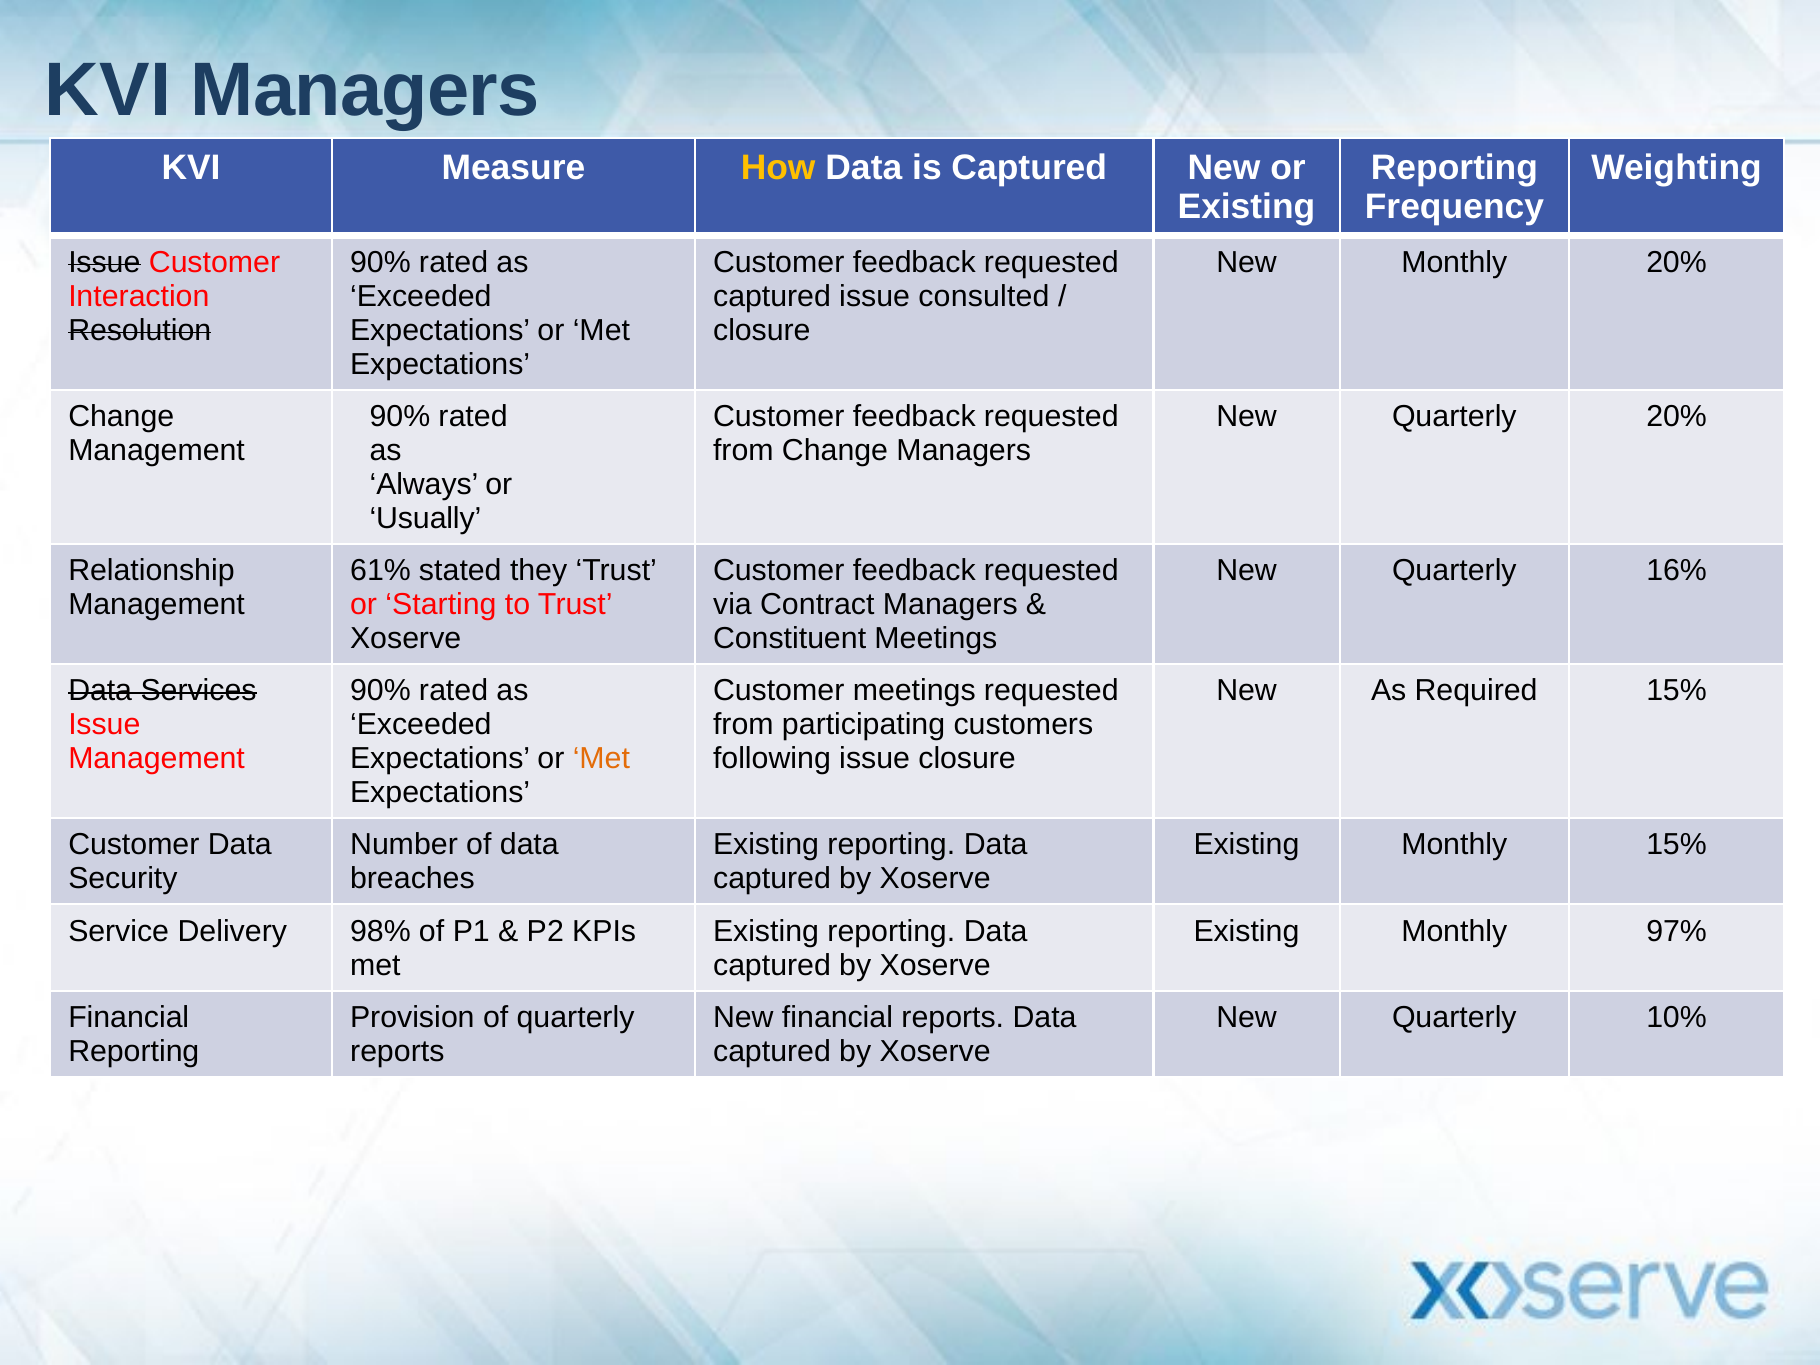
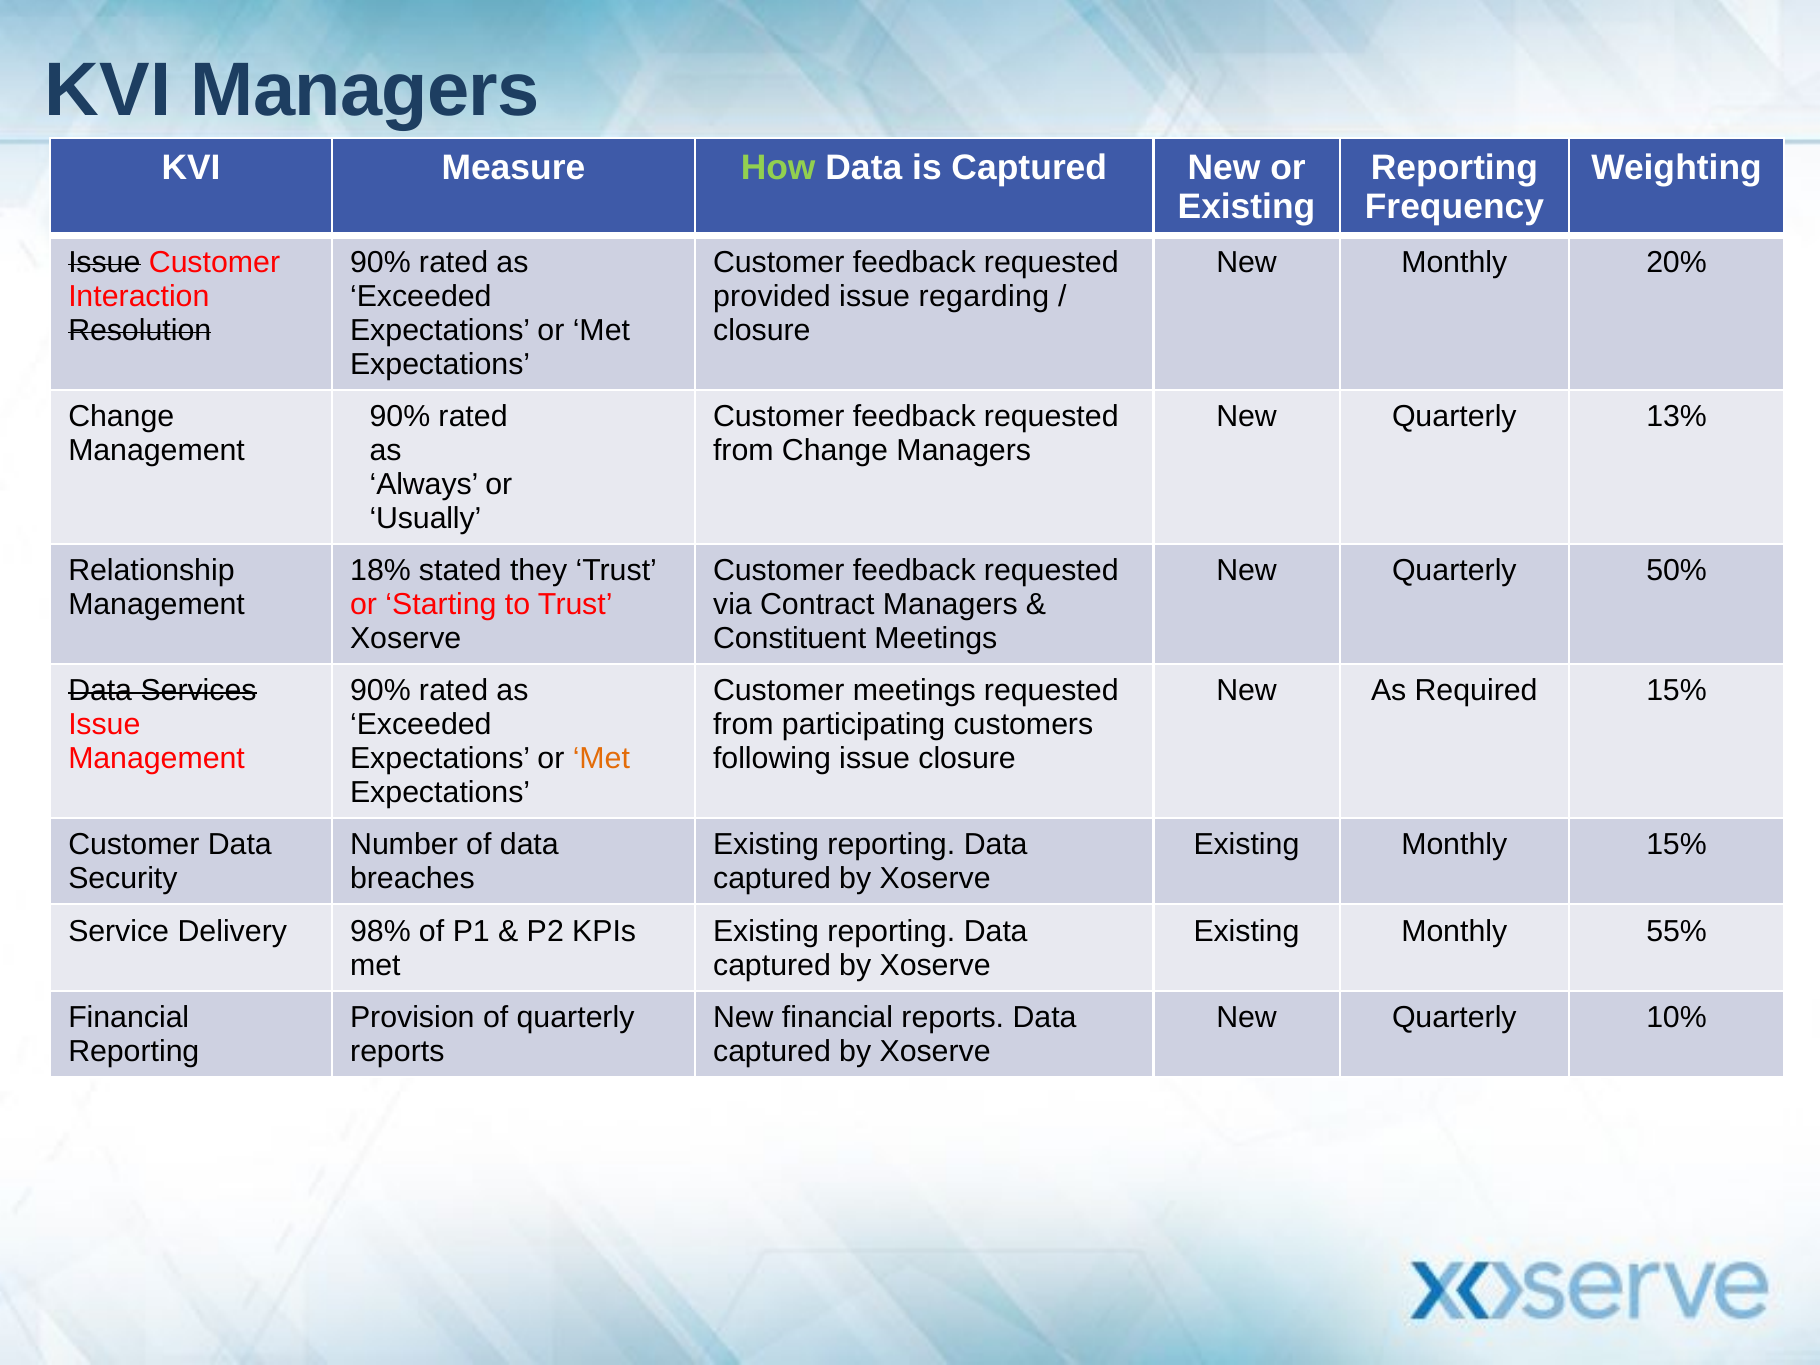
How colour: yellow -> light green
captured at (772, 296): captured -> provided
consulted: consulted -> regarding
Quarterly 20%: 20% -> 13%
61%: 61% -> 18%
16%: 16% -> 50%
97%: 97% -> 55%
